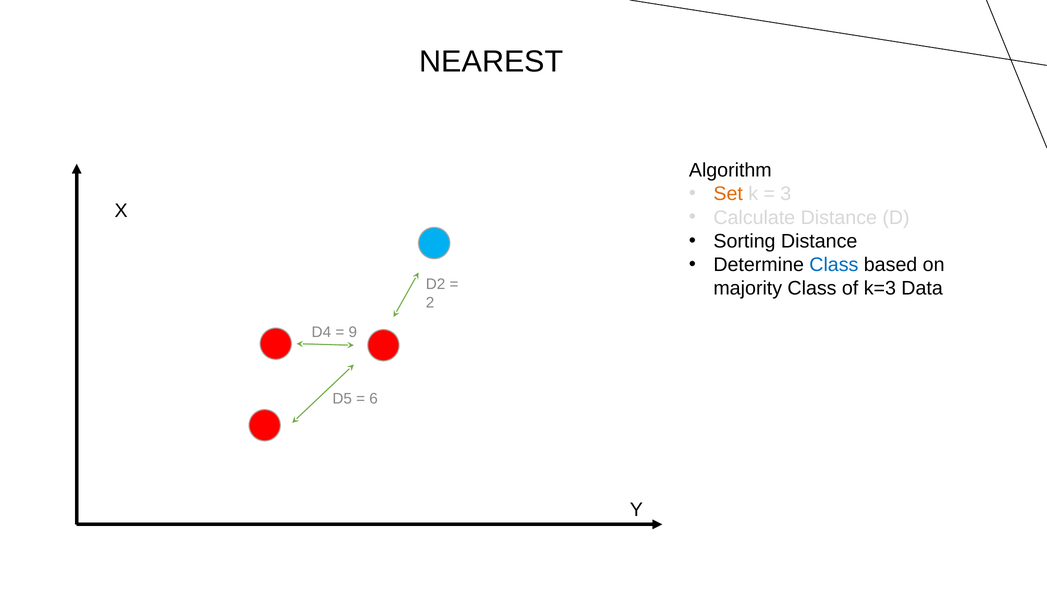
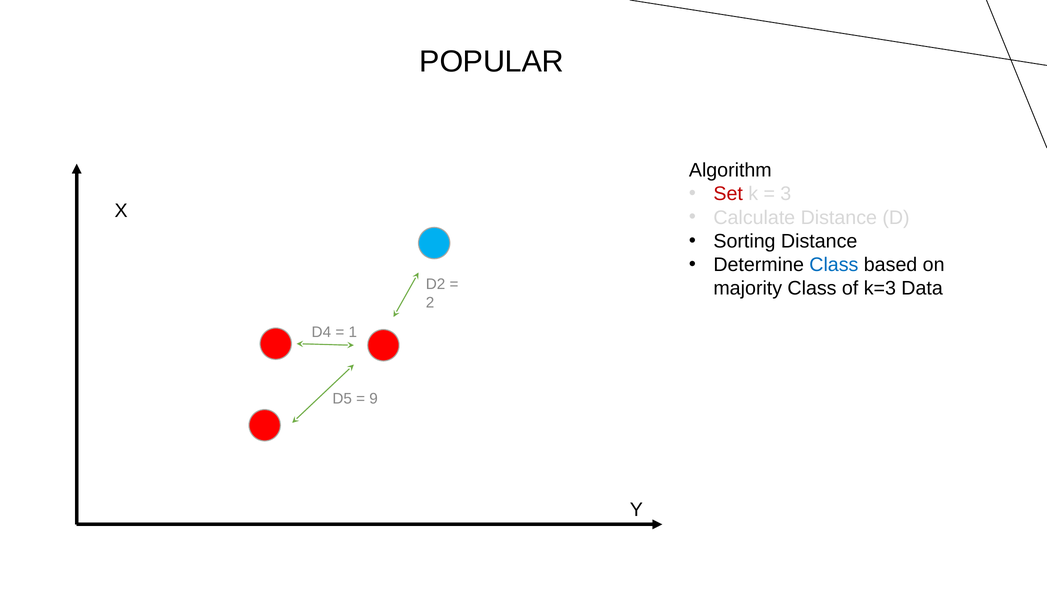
NEAREST: NEAREST -> POPULAR
Set colour: orange -> red
9: 9 -> 1
6: 6 -> 9
